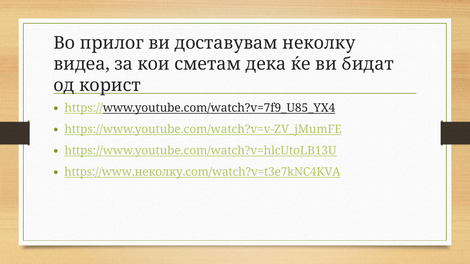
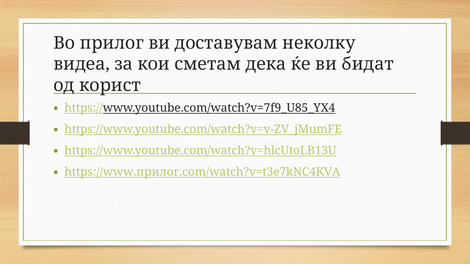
https://www.неколку.com/watch?v=t3e7kNC4KVA: https://www.неколку.com/watch?v=t3e7kNC4KVA -> https://www.прилог.com/watch?v=t3e7kNC4KVA
